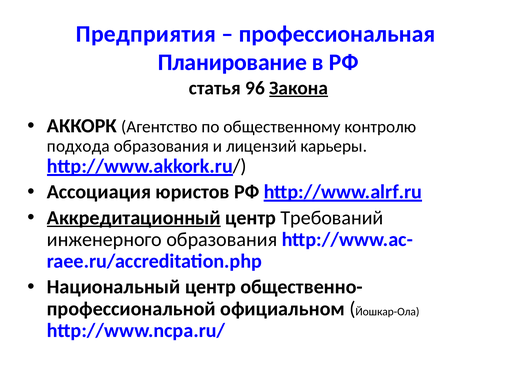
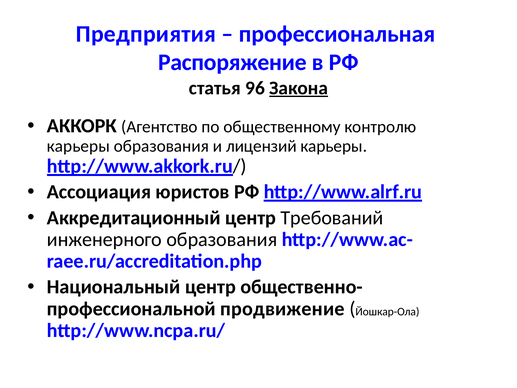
Планирование: Планирование -> Распоряжение
подхода at (78, 146): подхода -> карьеры
Аккредитационный underline: present -> none
официальном: официальном -> продвижение
